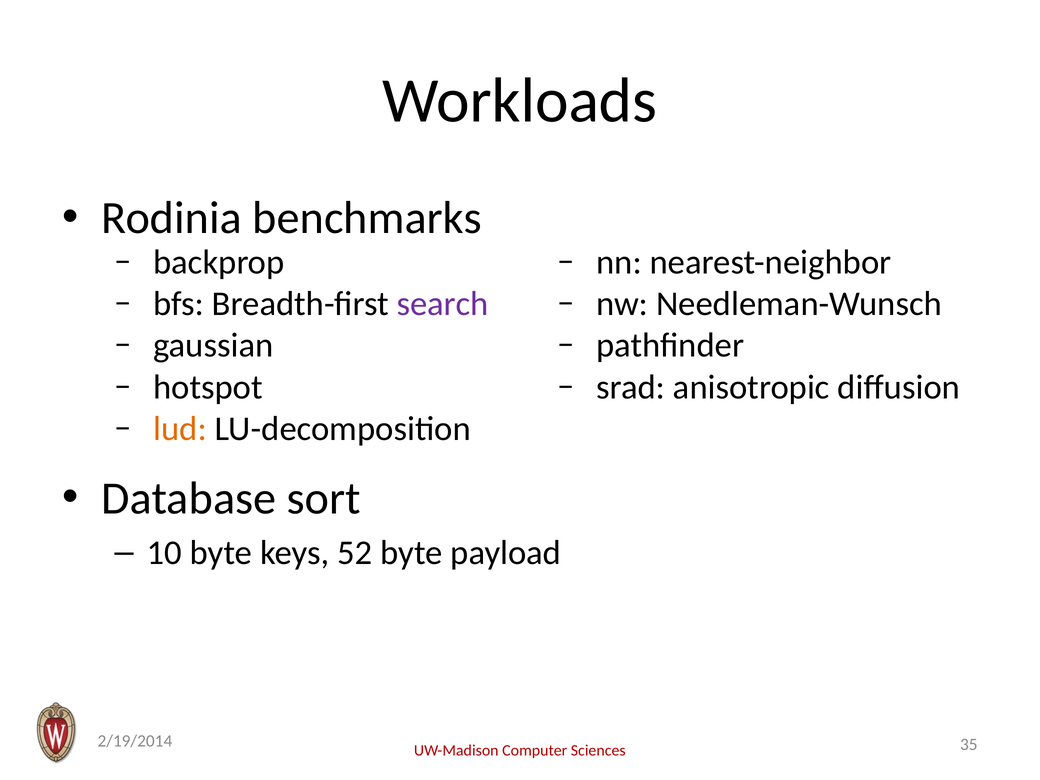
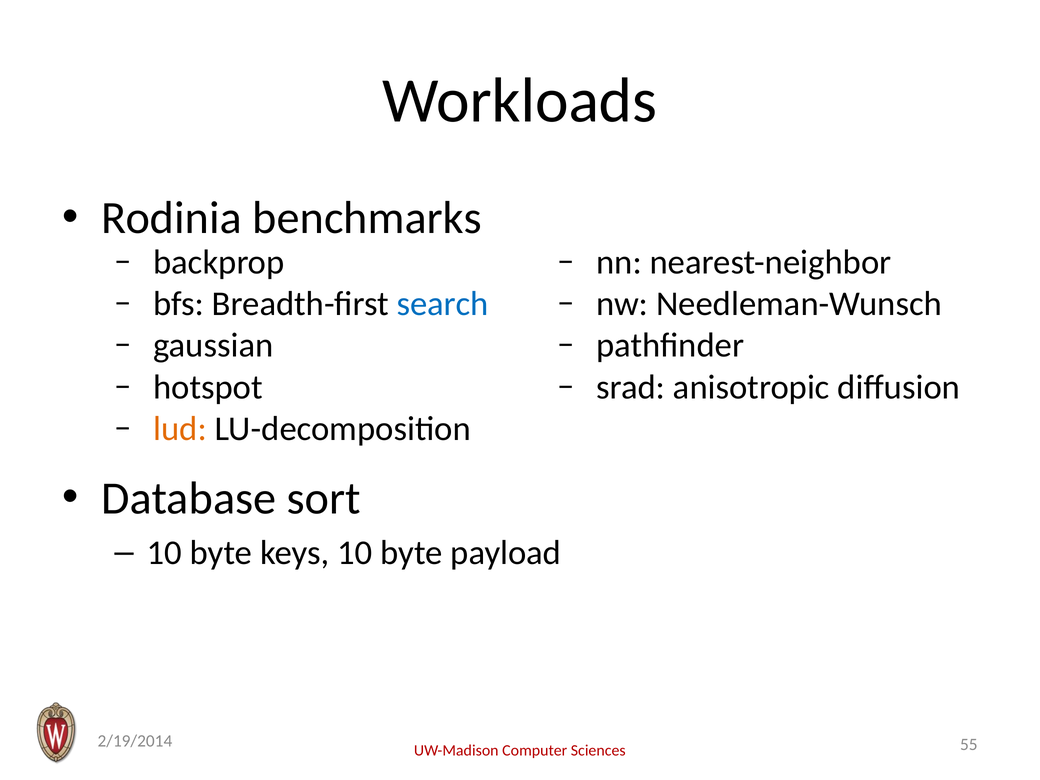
search colour: purple -> blue
keys 52: 52 -> 10
35: 35 -> 55
